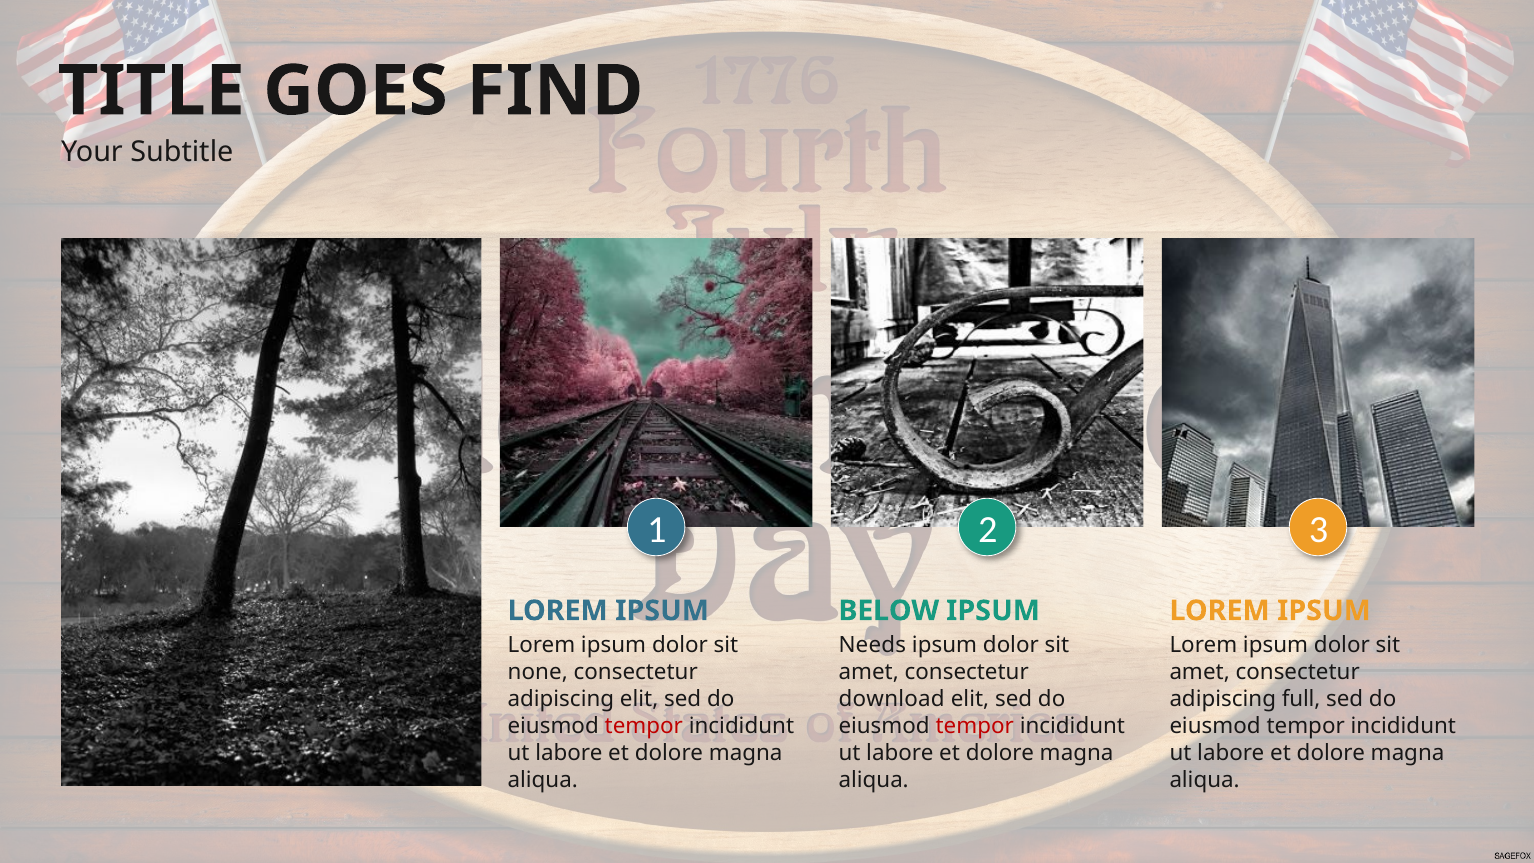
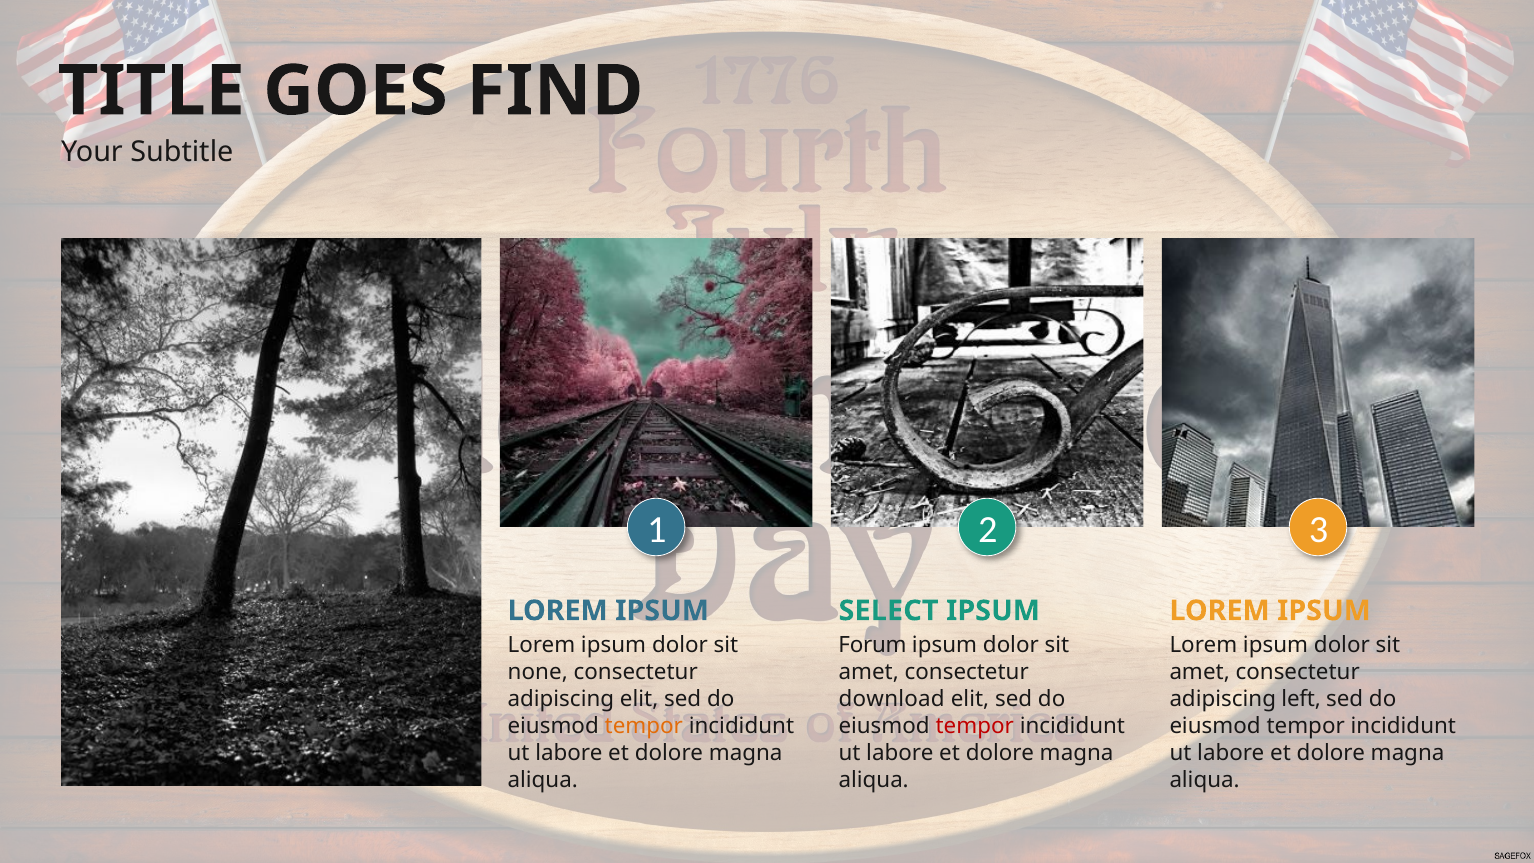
BELOW: BELOW -> SELECT
Needs: Needs -> Forum
full: full -> left
tempor at (644, 726) colour: red -> orange
